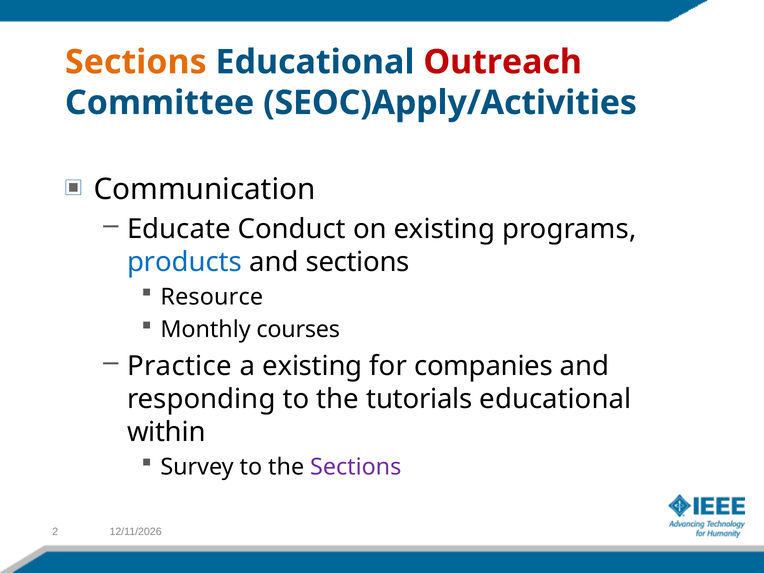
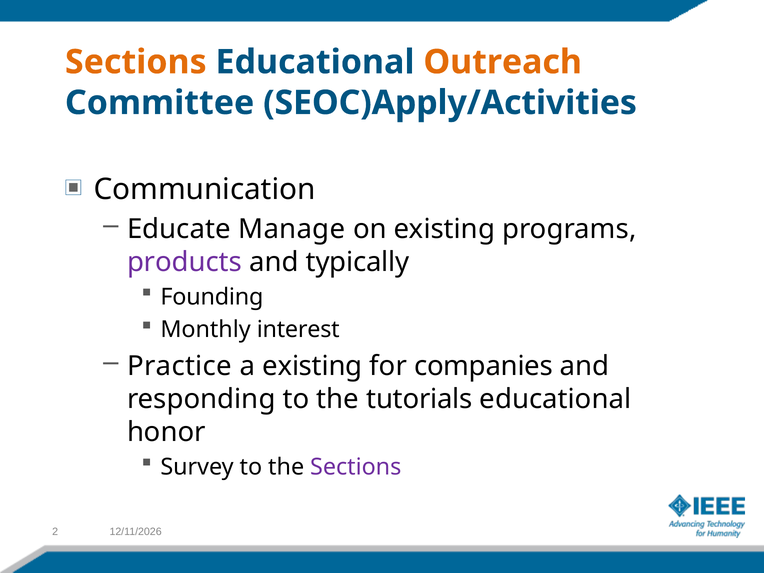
Outreach colour: red -> orange
Conduct: Conduct -> Manage
products colour: blue -> purple
and sections: sections -> typically
Resource: Resource -> Founding
courses: courses -> interest
within: within -> honor
